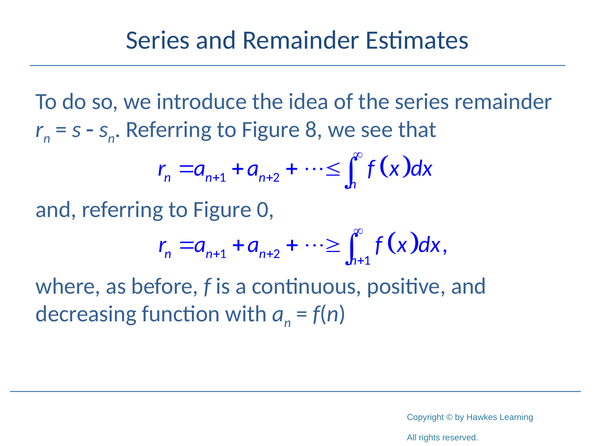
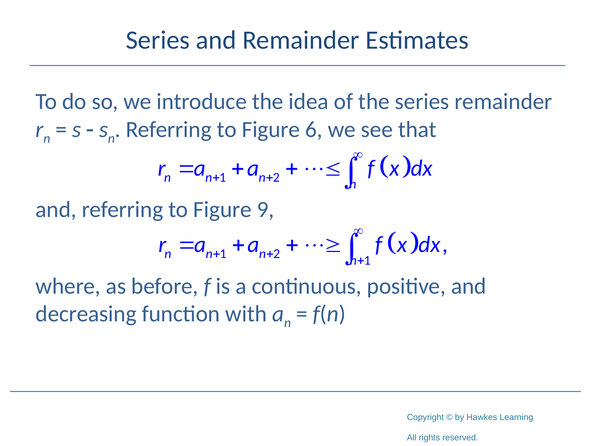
8: 8 -> 6
0: 0 -> 9
